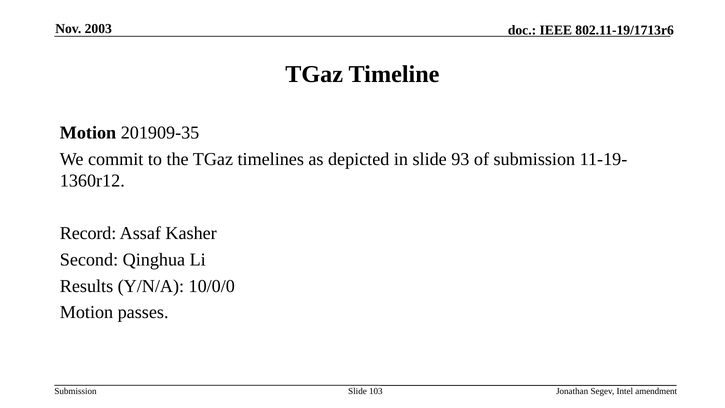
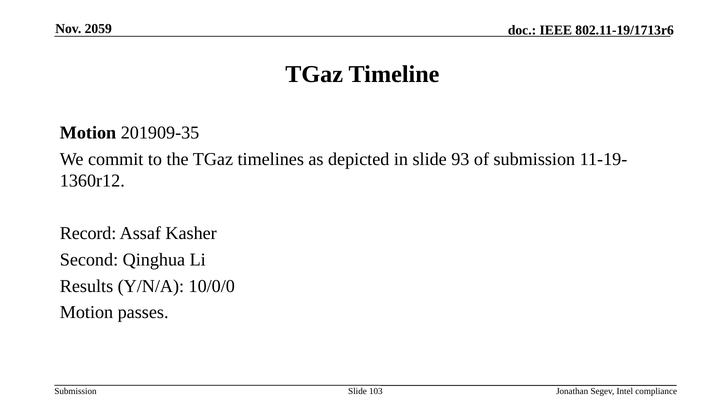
2003: 2003 -> 2059
amendment: amendment -> compliance
